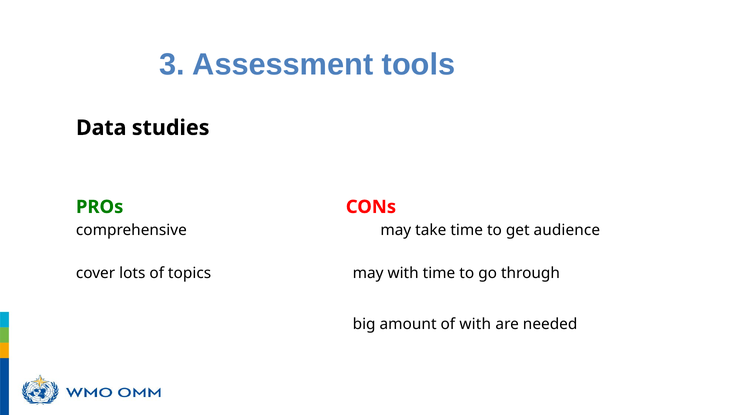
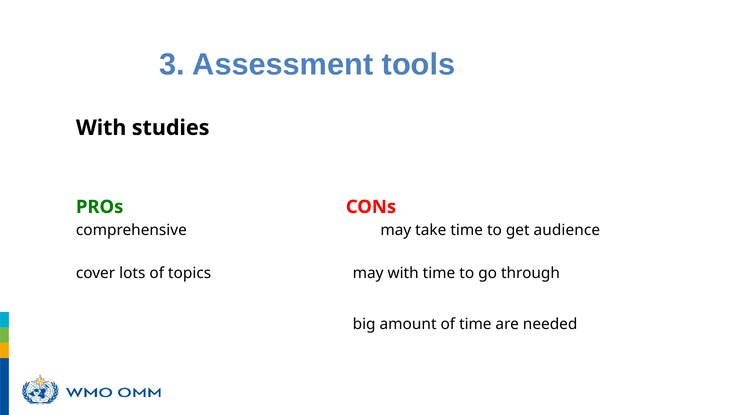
Data at (101, 128): Data -> With
of with: with -> time
